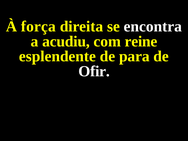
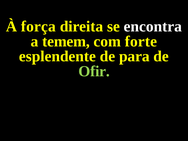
acudiu: acudiu -> temem
reine: reine -> forte
Ofir colour: white -> light green
